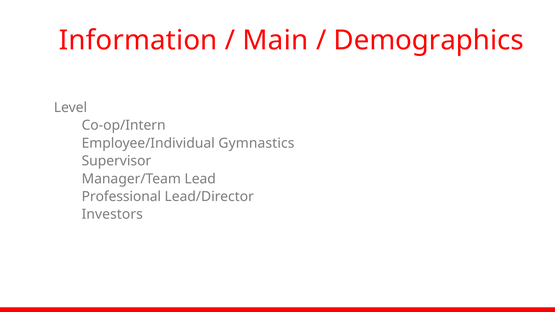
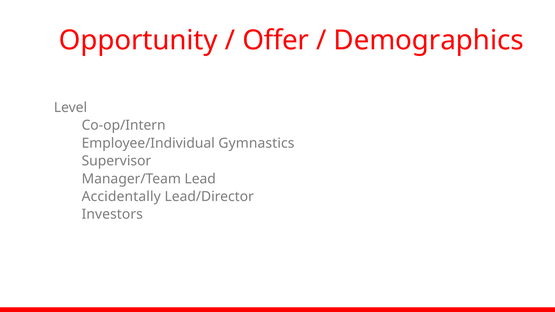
Information: Information -> Opportunity
Main: Main -> Offer
Professional: Professional -> Accidentally
